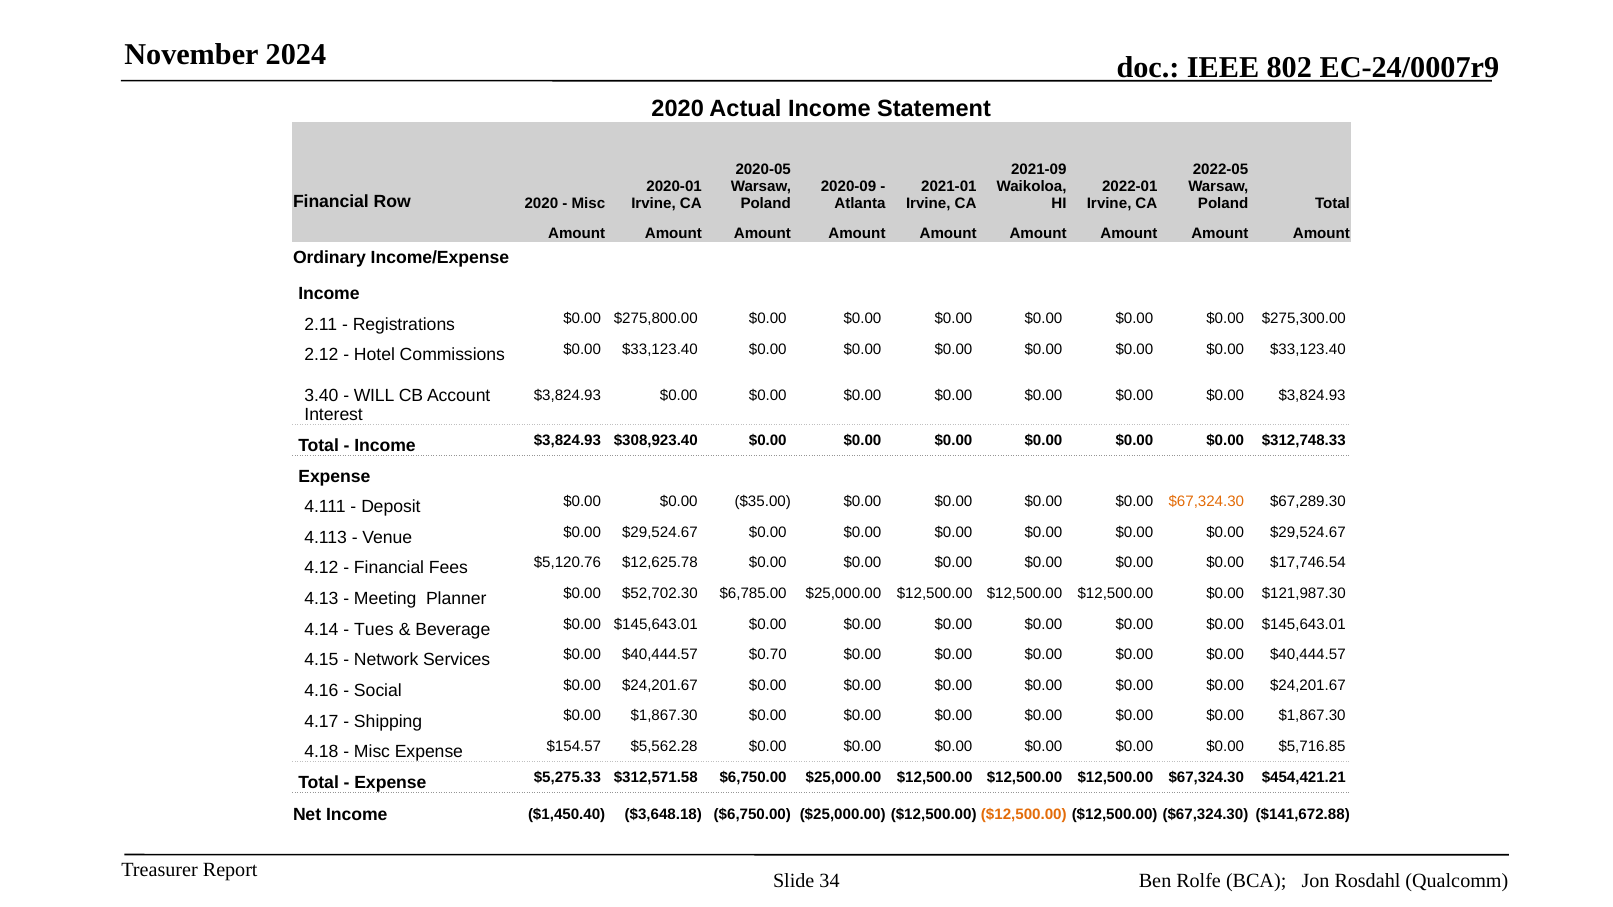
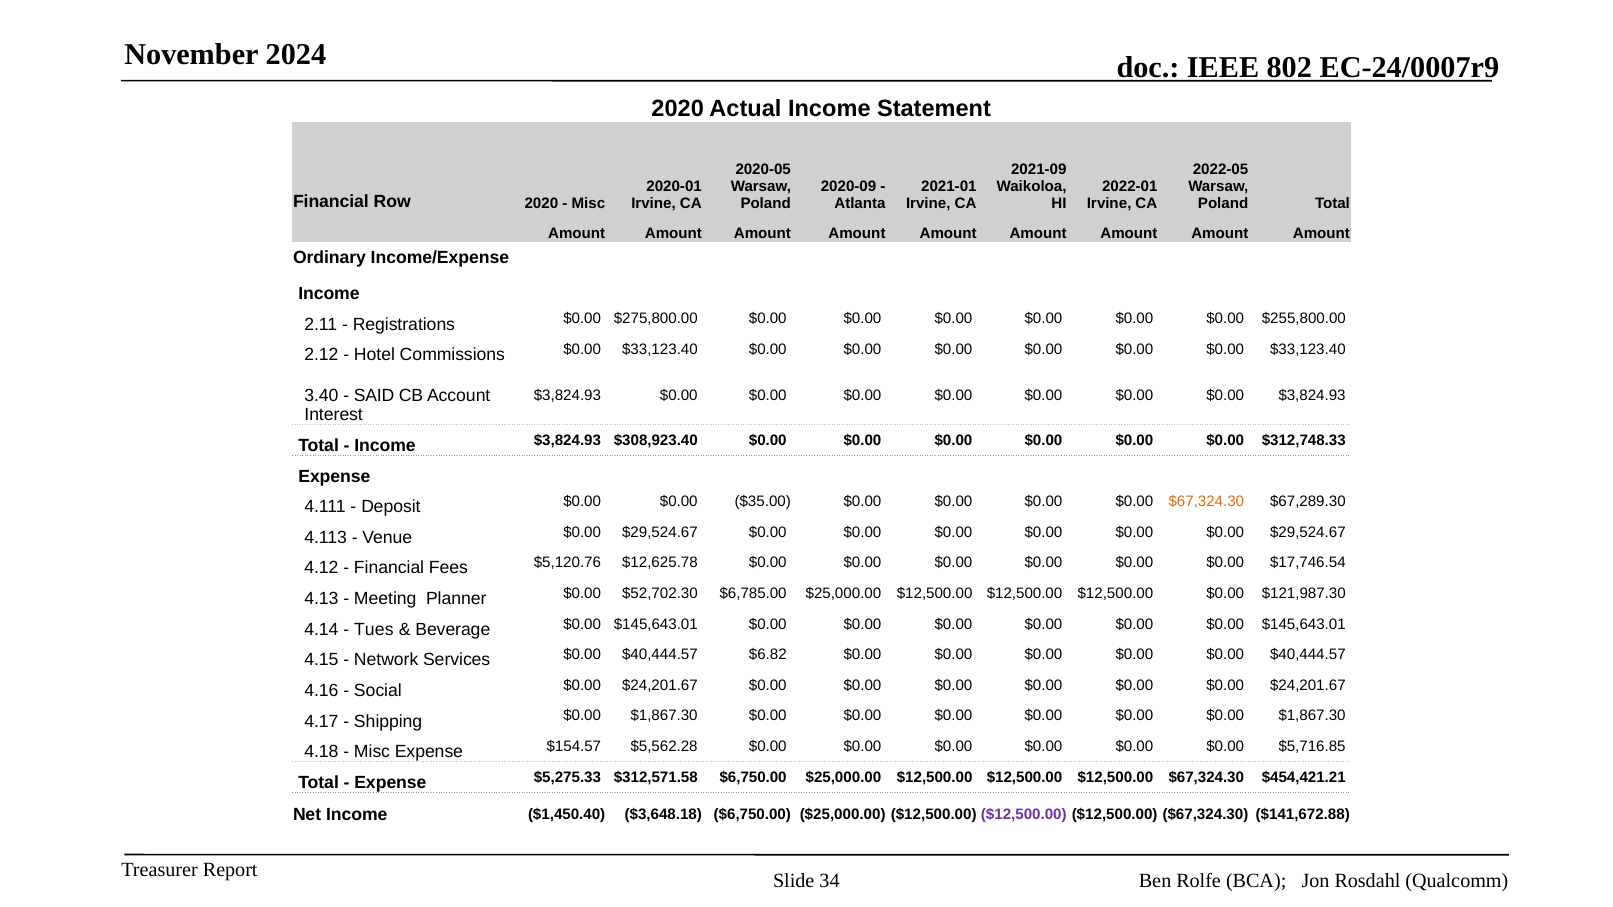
$275,300.00: $275,300.00 -> $255,800.00
WILL: WILL -> SAID
$0.70: $0.70 -> $6.82
$12,500.00 at (1024, 815) colour: orange -> purple
